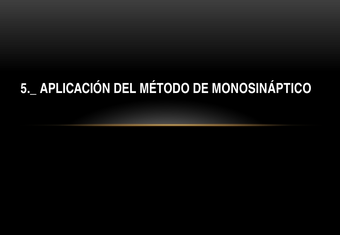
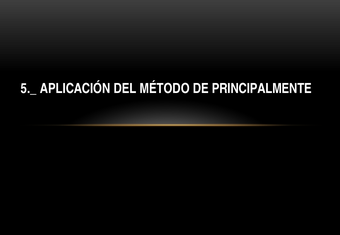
MONOSINÁPTICO: MONOSINÁPTICO -> PRINCIPALMENTE
